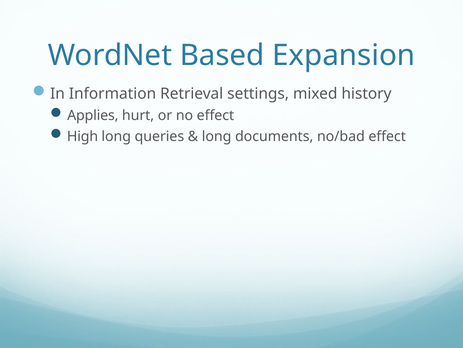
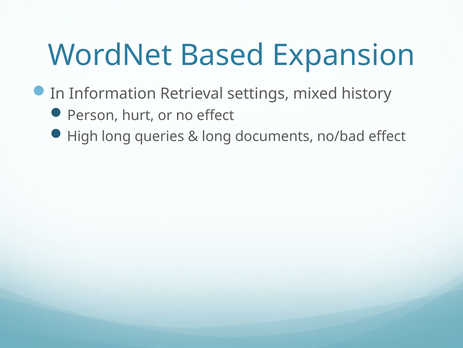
Applies: Applies -> Person
